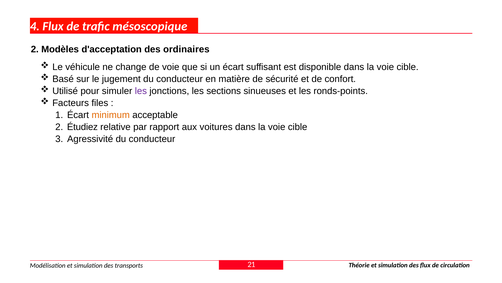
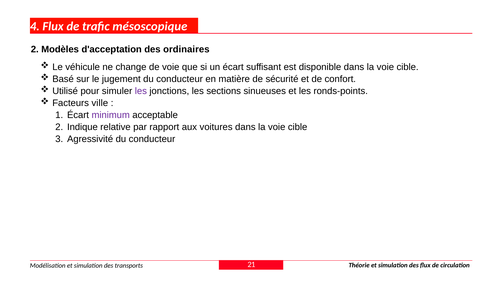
files: files -> ville
minimum colour: orange -> purple
Étudiez: Étudiez -> Indique
